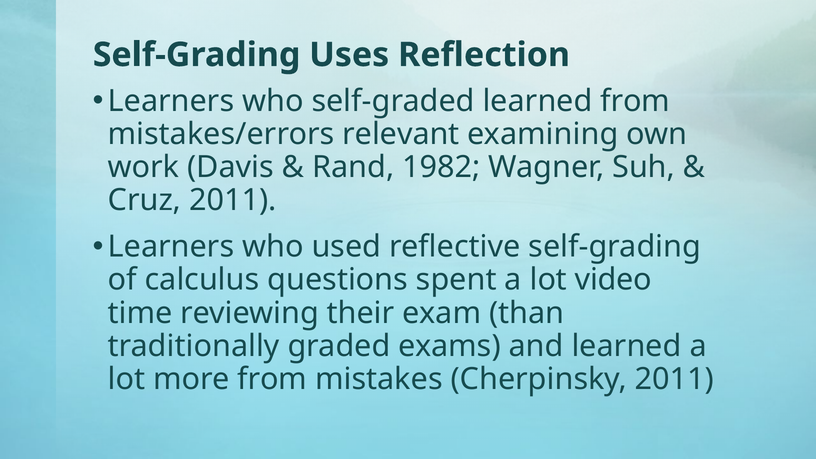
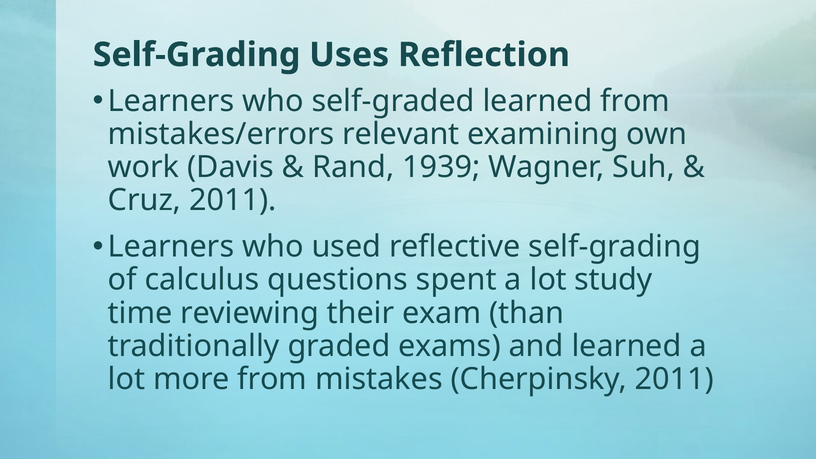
1982: 1982 -> 1939
video: video -> study
